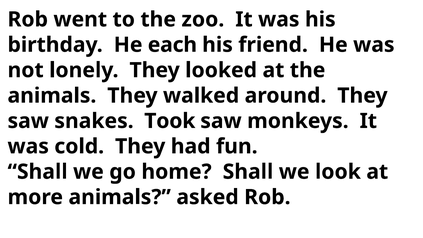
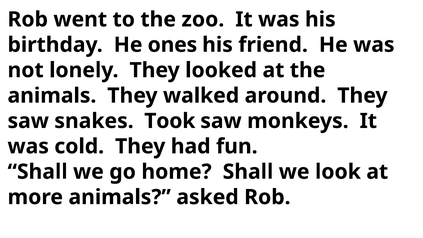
each: each -> ones
